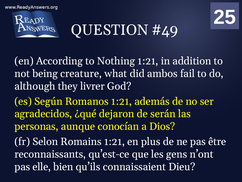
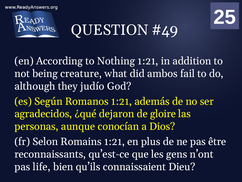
livrer: livrer -> judío
serán: serán -> gloire
elle: elle -> life
